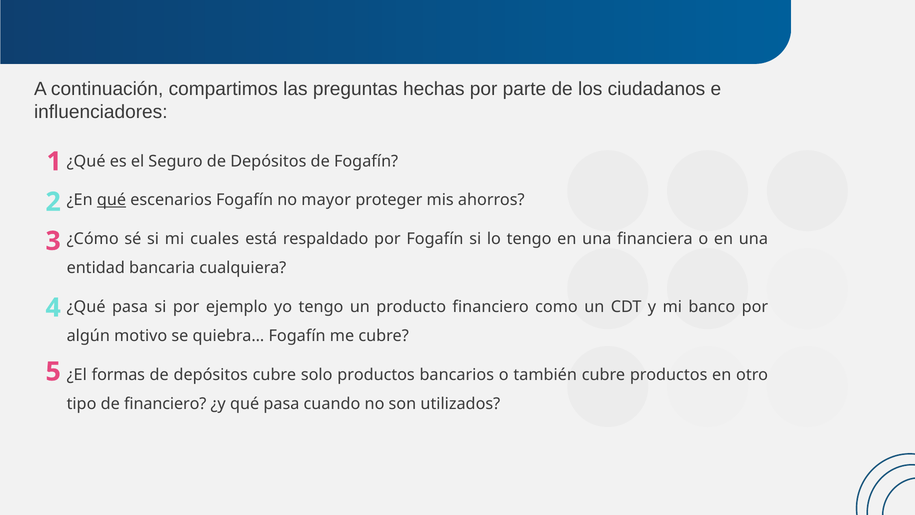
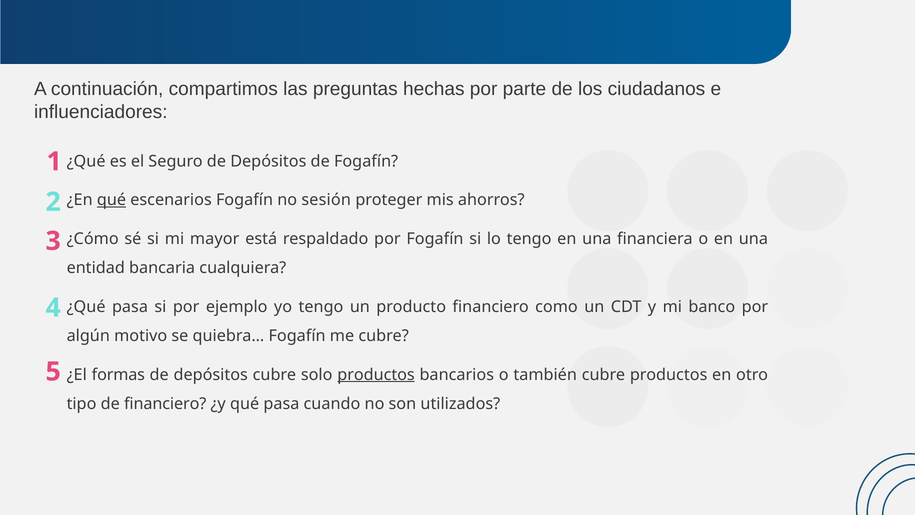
mayor: mayor -> sesión
cuales: cuales -> mayor
productos at (376, 375) underline: none -> present
